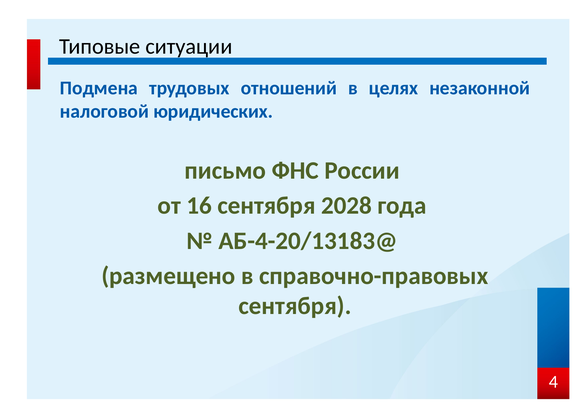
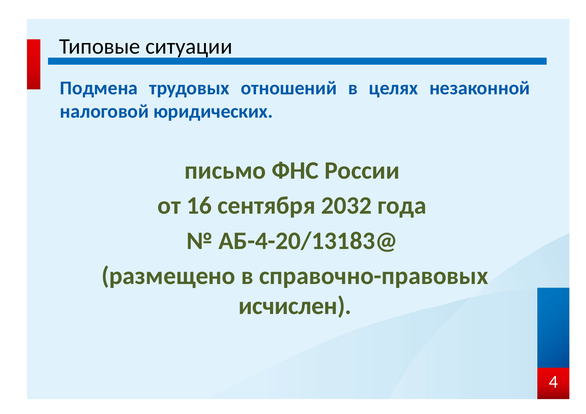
2028: 2028 -> 2032
сентября at (295, 306): сентября -> исчислен
